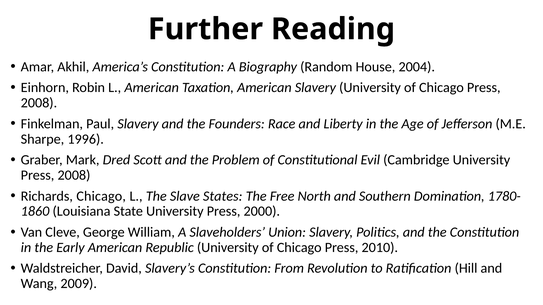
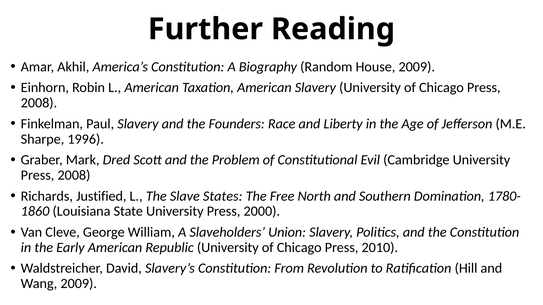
House 2004: 2004 -> 2009
Richards Chicago: Chicago -> Justified
